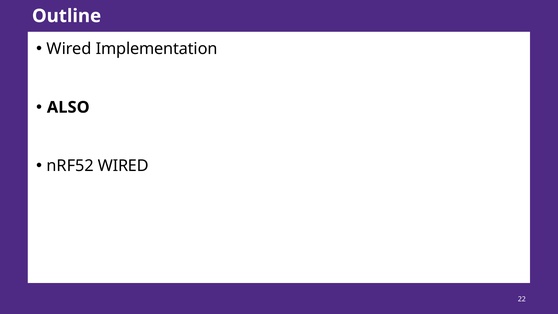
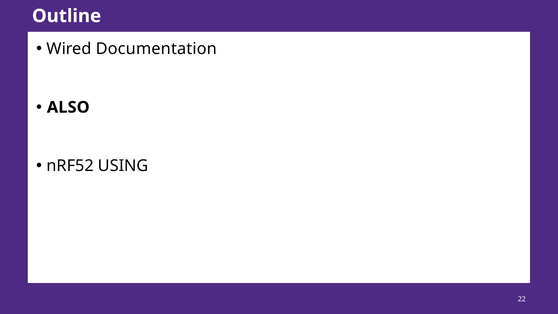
Implementation: Implementation -> Documentation
nRF52 WIRED: WIRED -> USING
